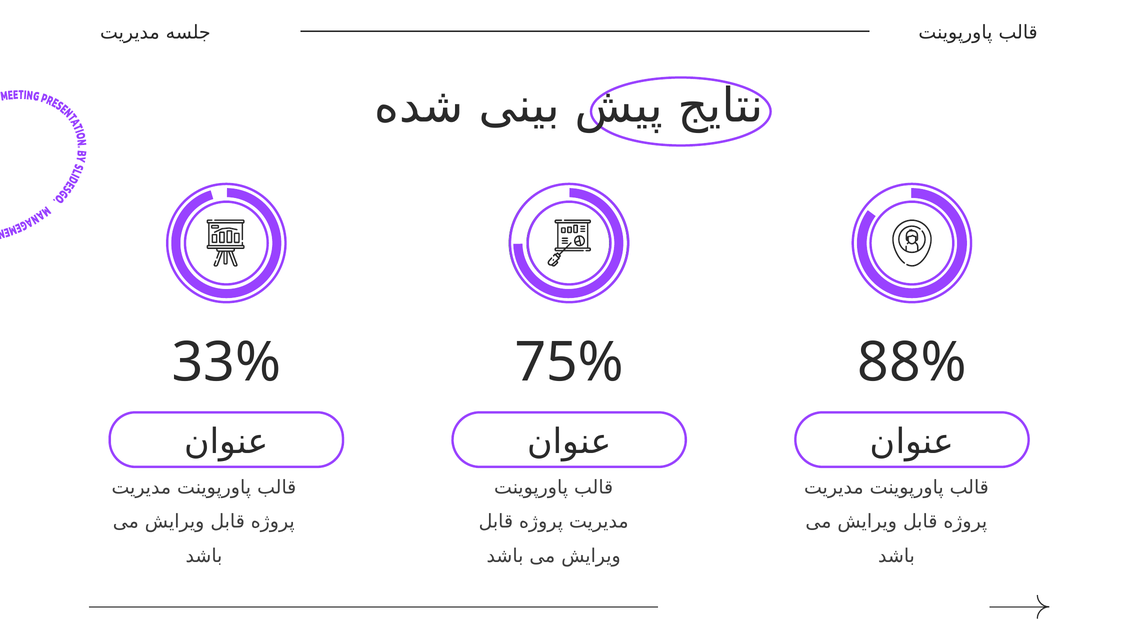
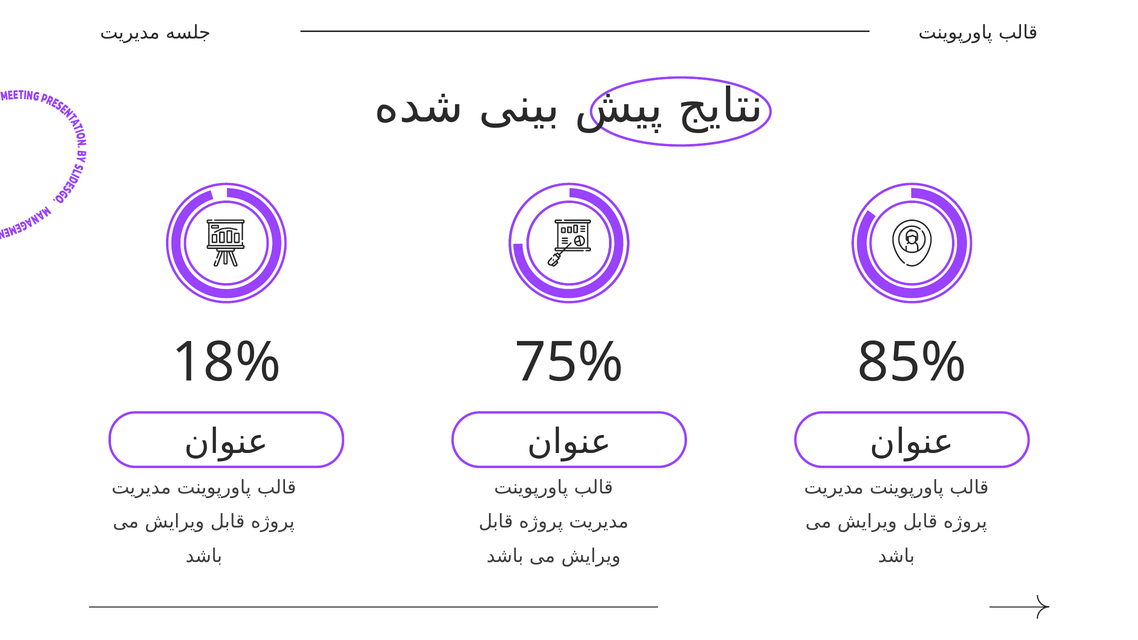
33%: 33% -> 18%
88%: 88% -> 85%
